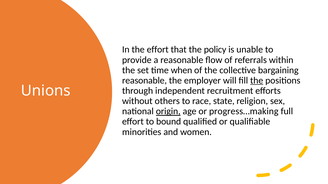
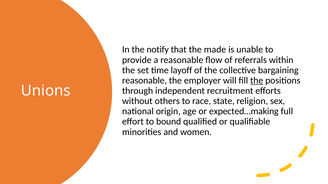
the effort: effort -> notify
policy: policy -> made
when: when -> layoff
origin underline: present -> none
progress…making: progress…making -> expected…making
